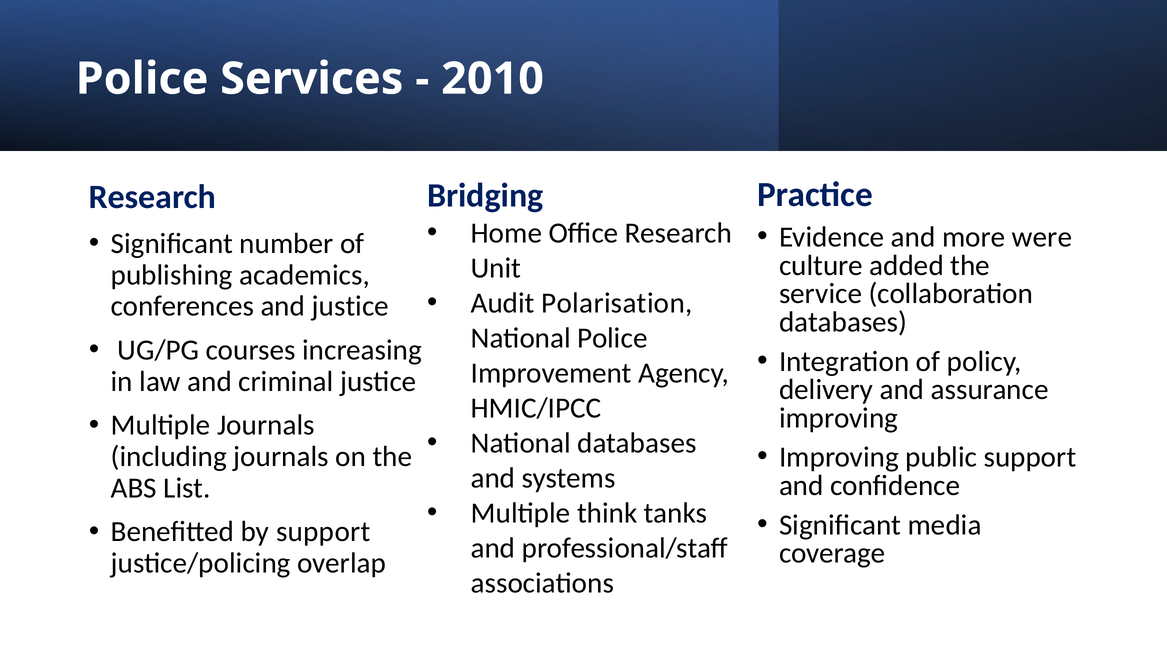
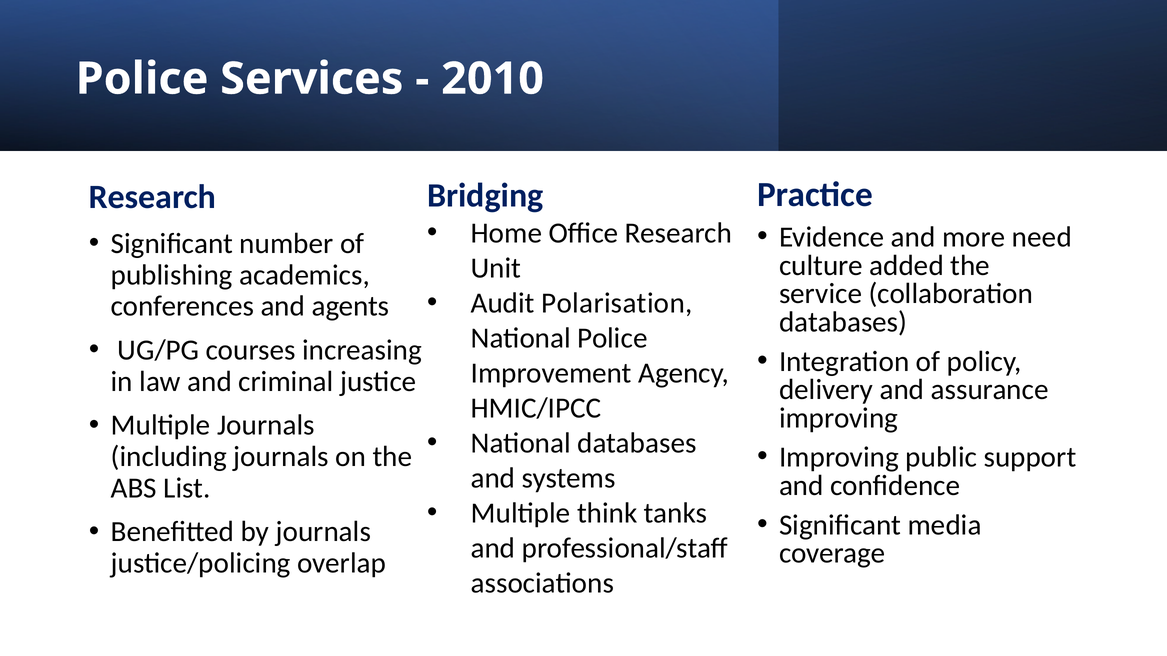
were: were -> need
and justice: justice -> agents
by support: support -> journals
